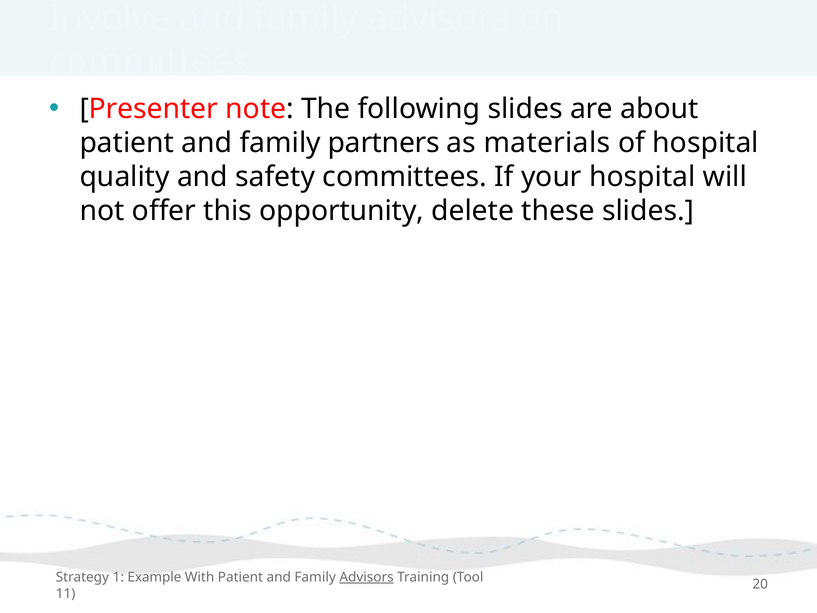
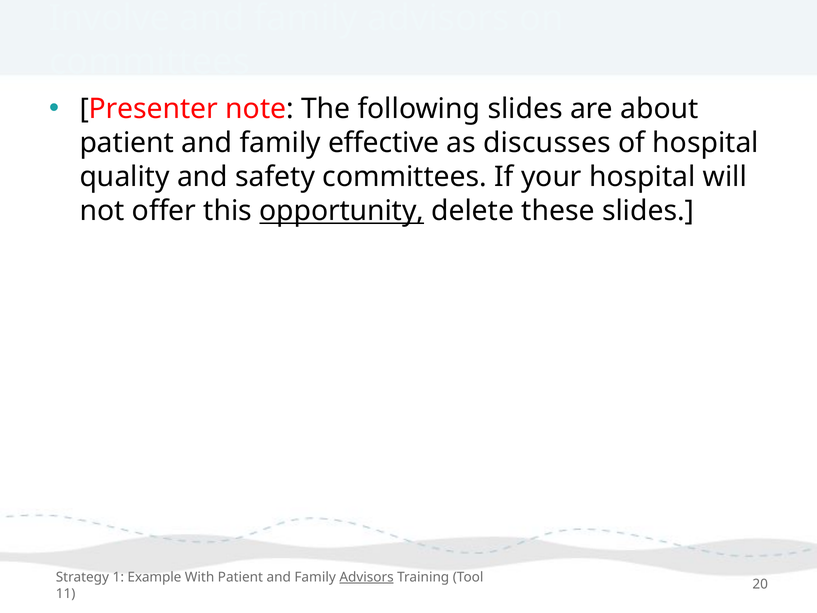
partners: partners -> effective
materials: materials -> discusses
opportunity underline: none -> present
